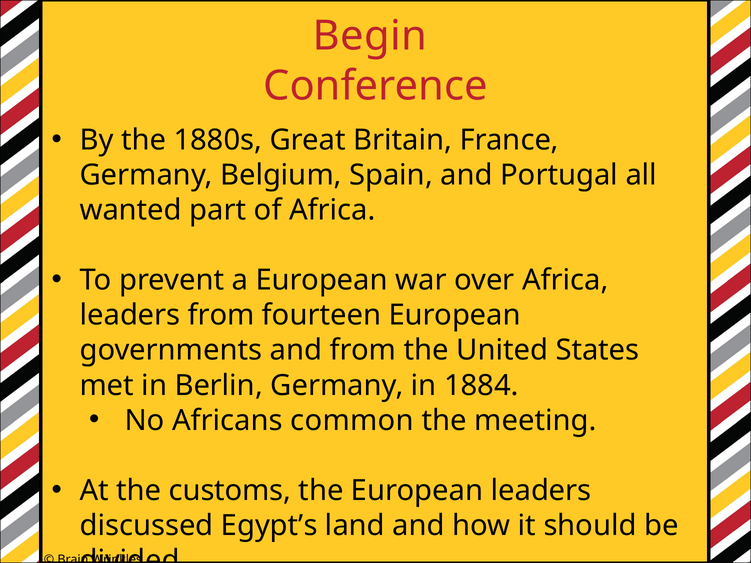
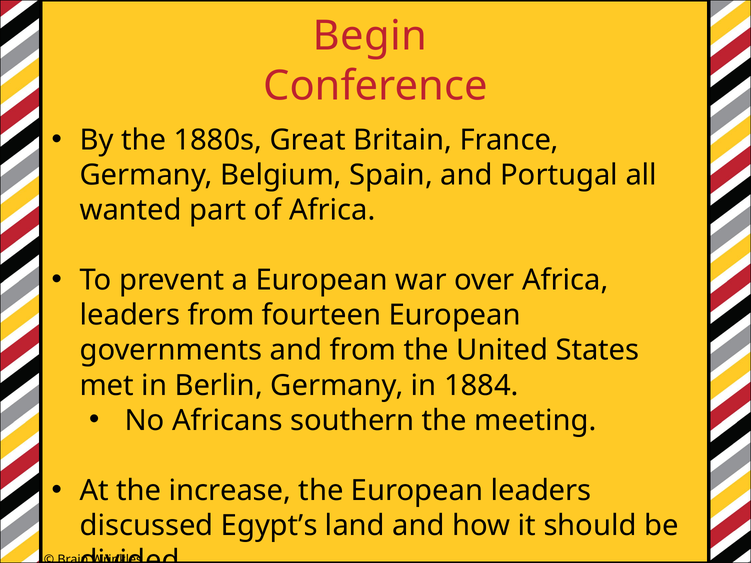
common: common -> southern
customs: customs -> increase
